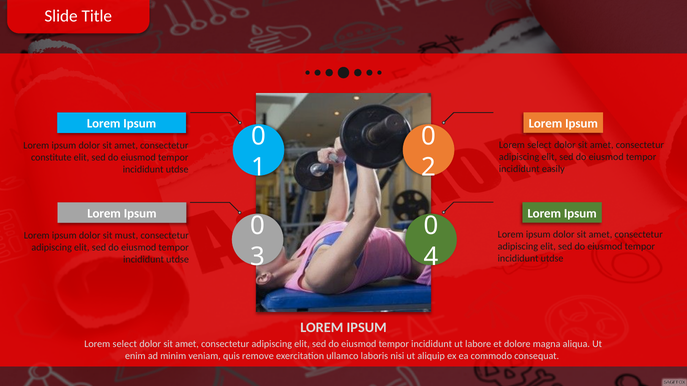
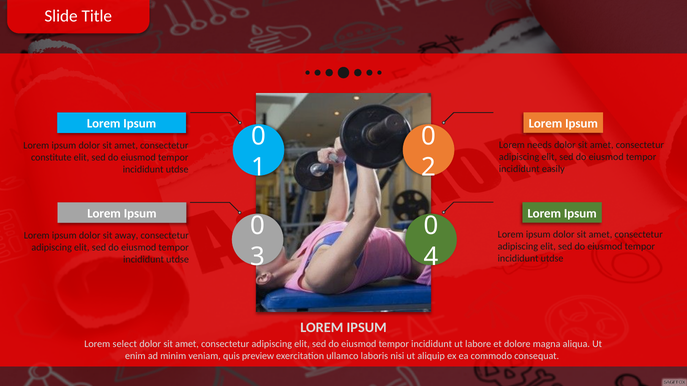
select at (539, 145): select -> needs
must: must -> away
remove: remove -> preview
